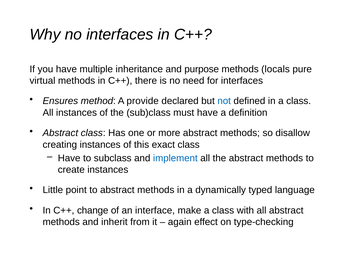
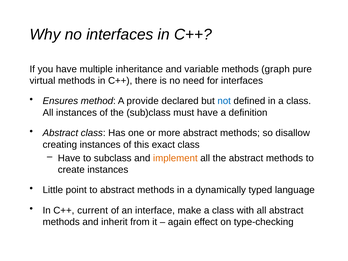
purpose: purpose -> variable
locals: locals -> graph
implement colour: blue -> orange
change: change -> current
